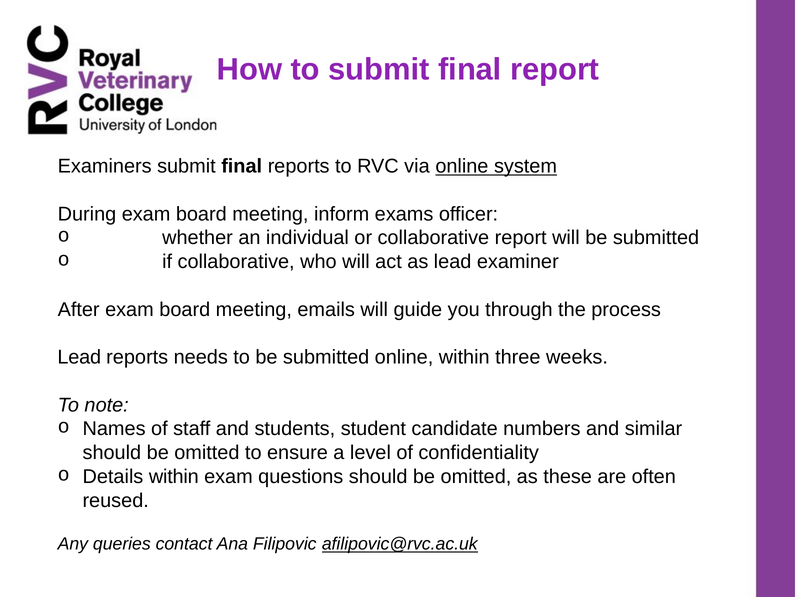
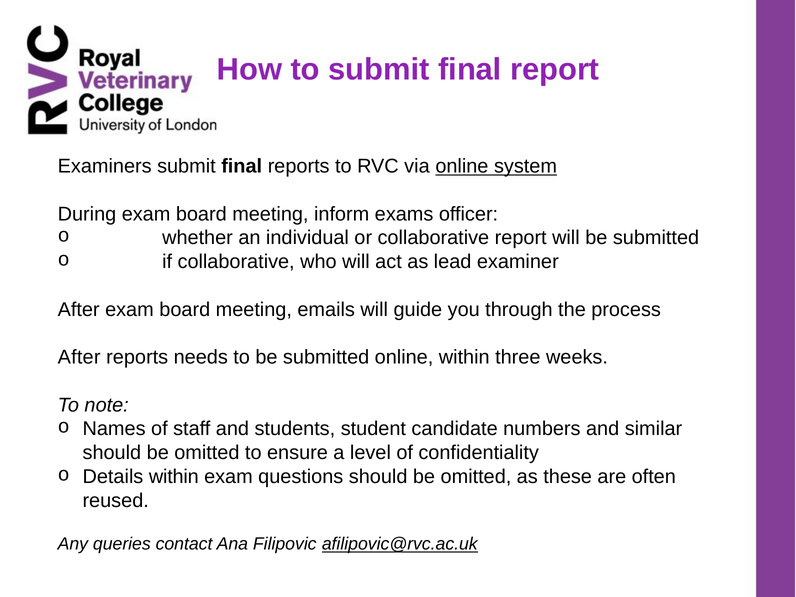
Lead at (79, 357): Lead -> After
